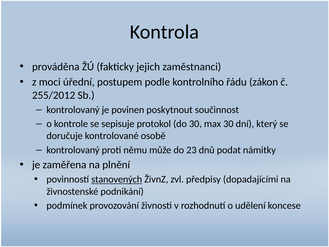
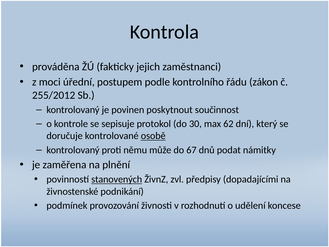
max 30: 30 -> 62
osobě underline: none -> present
23: 23 -> 67
